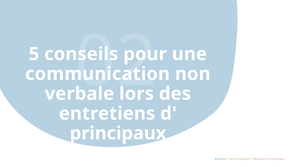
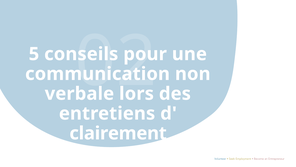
principaux: principaux -> clairement
